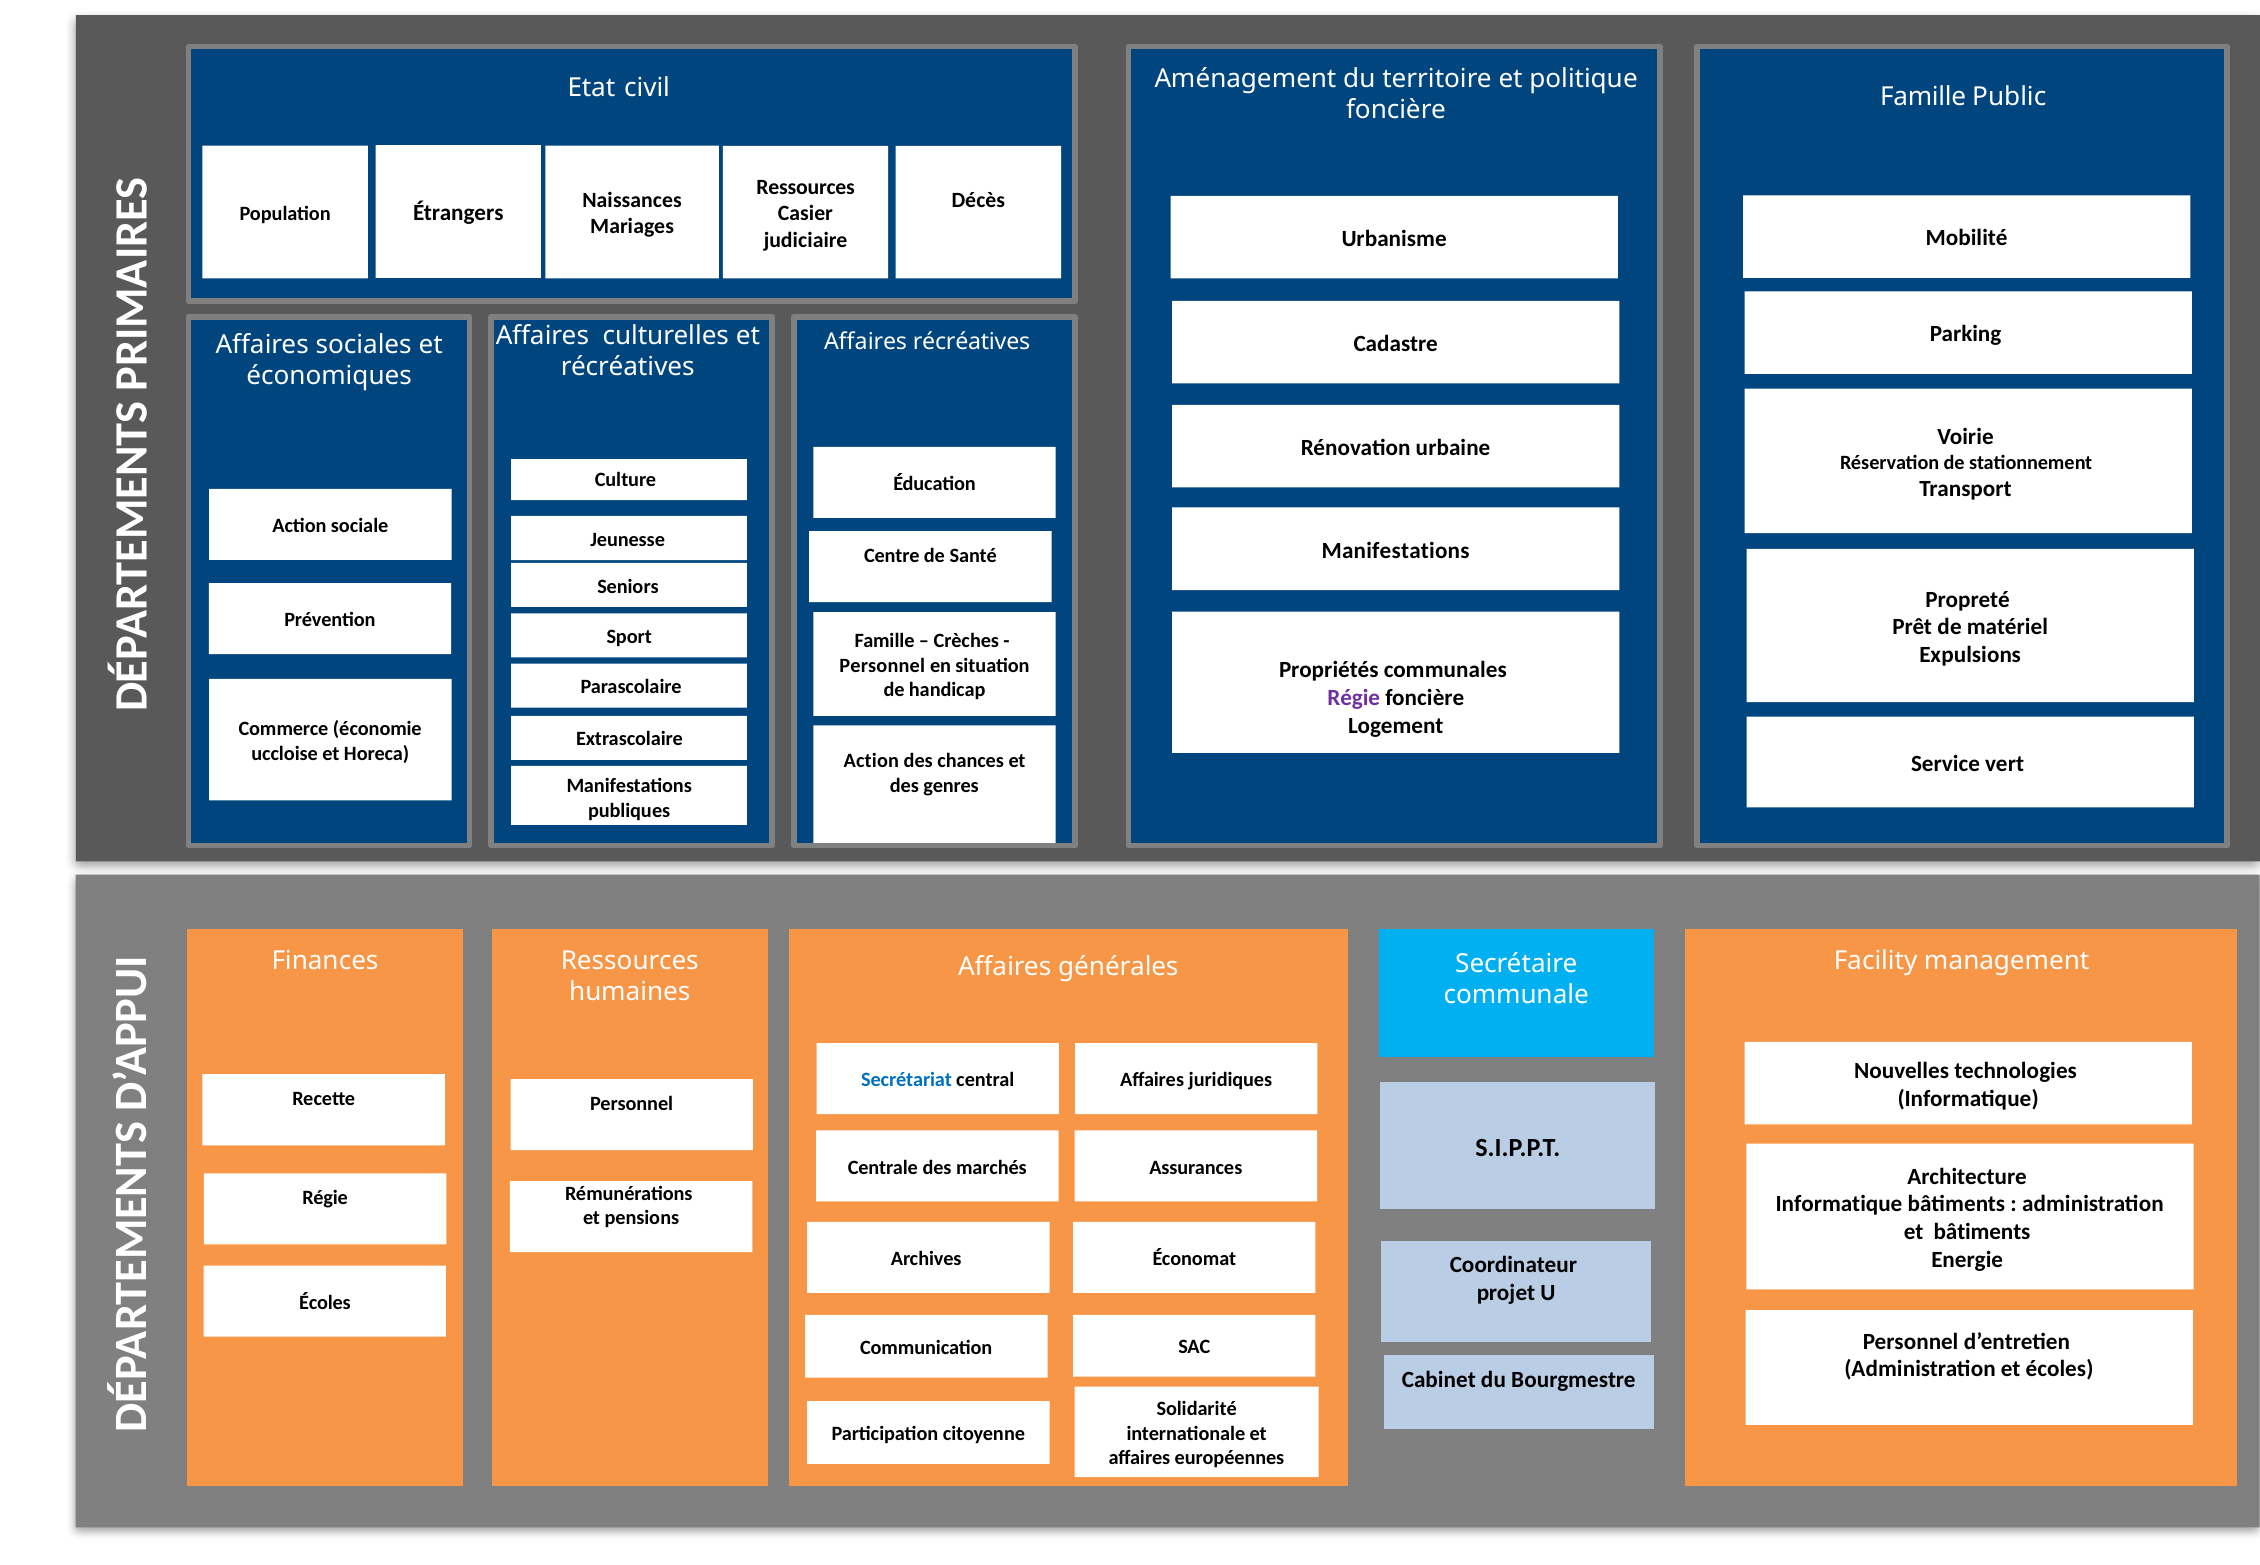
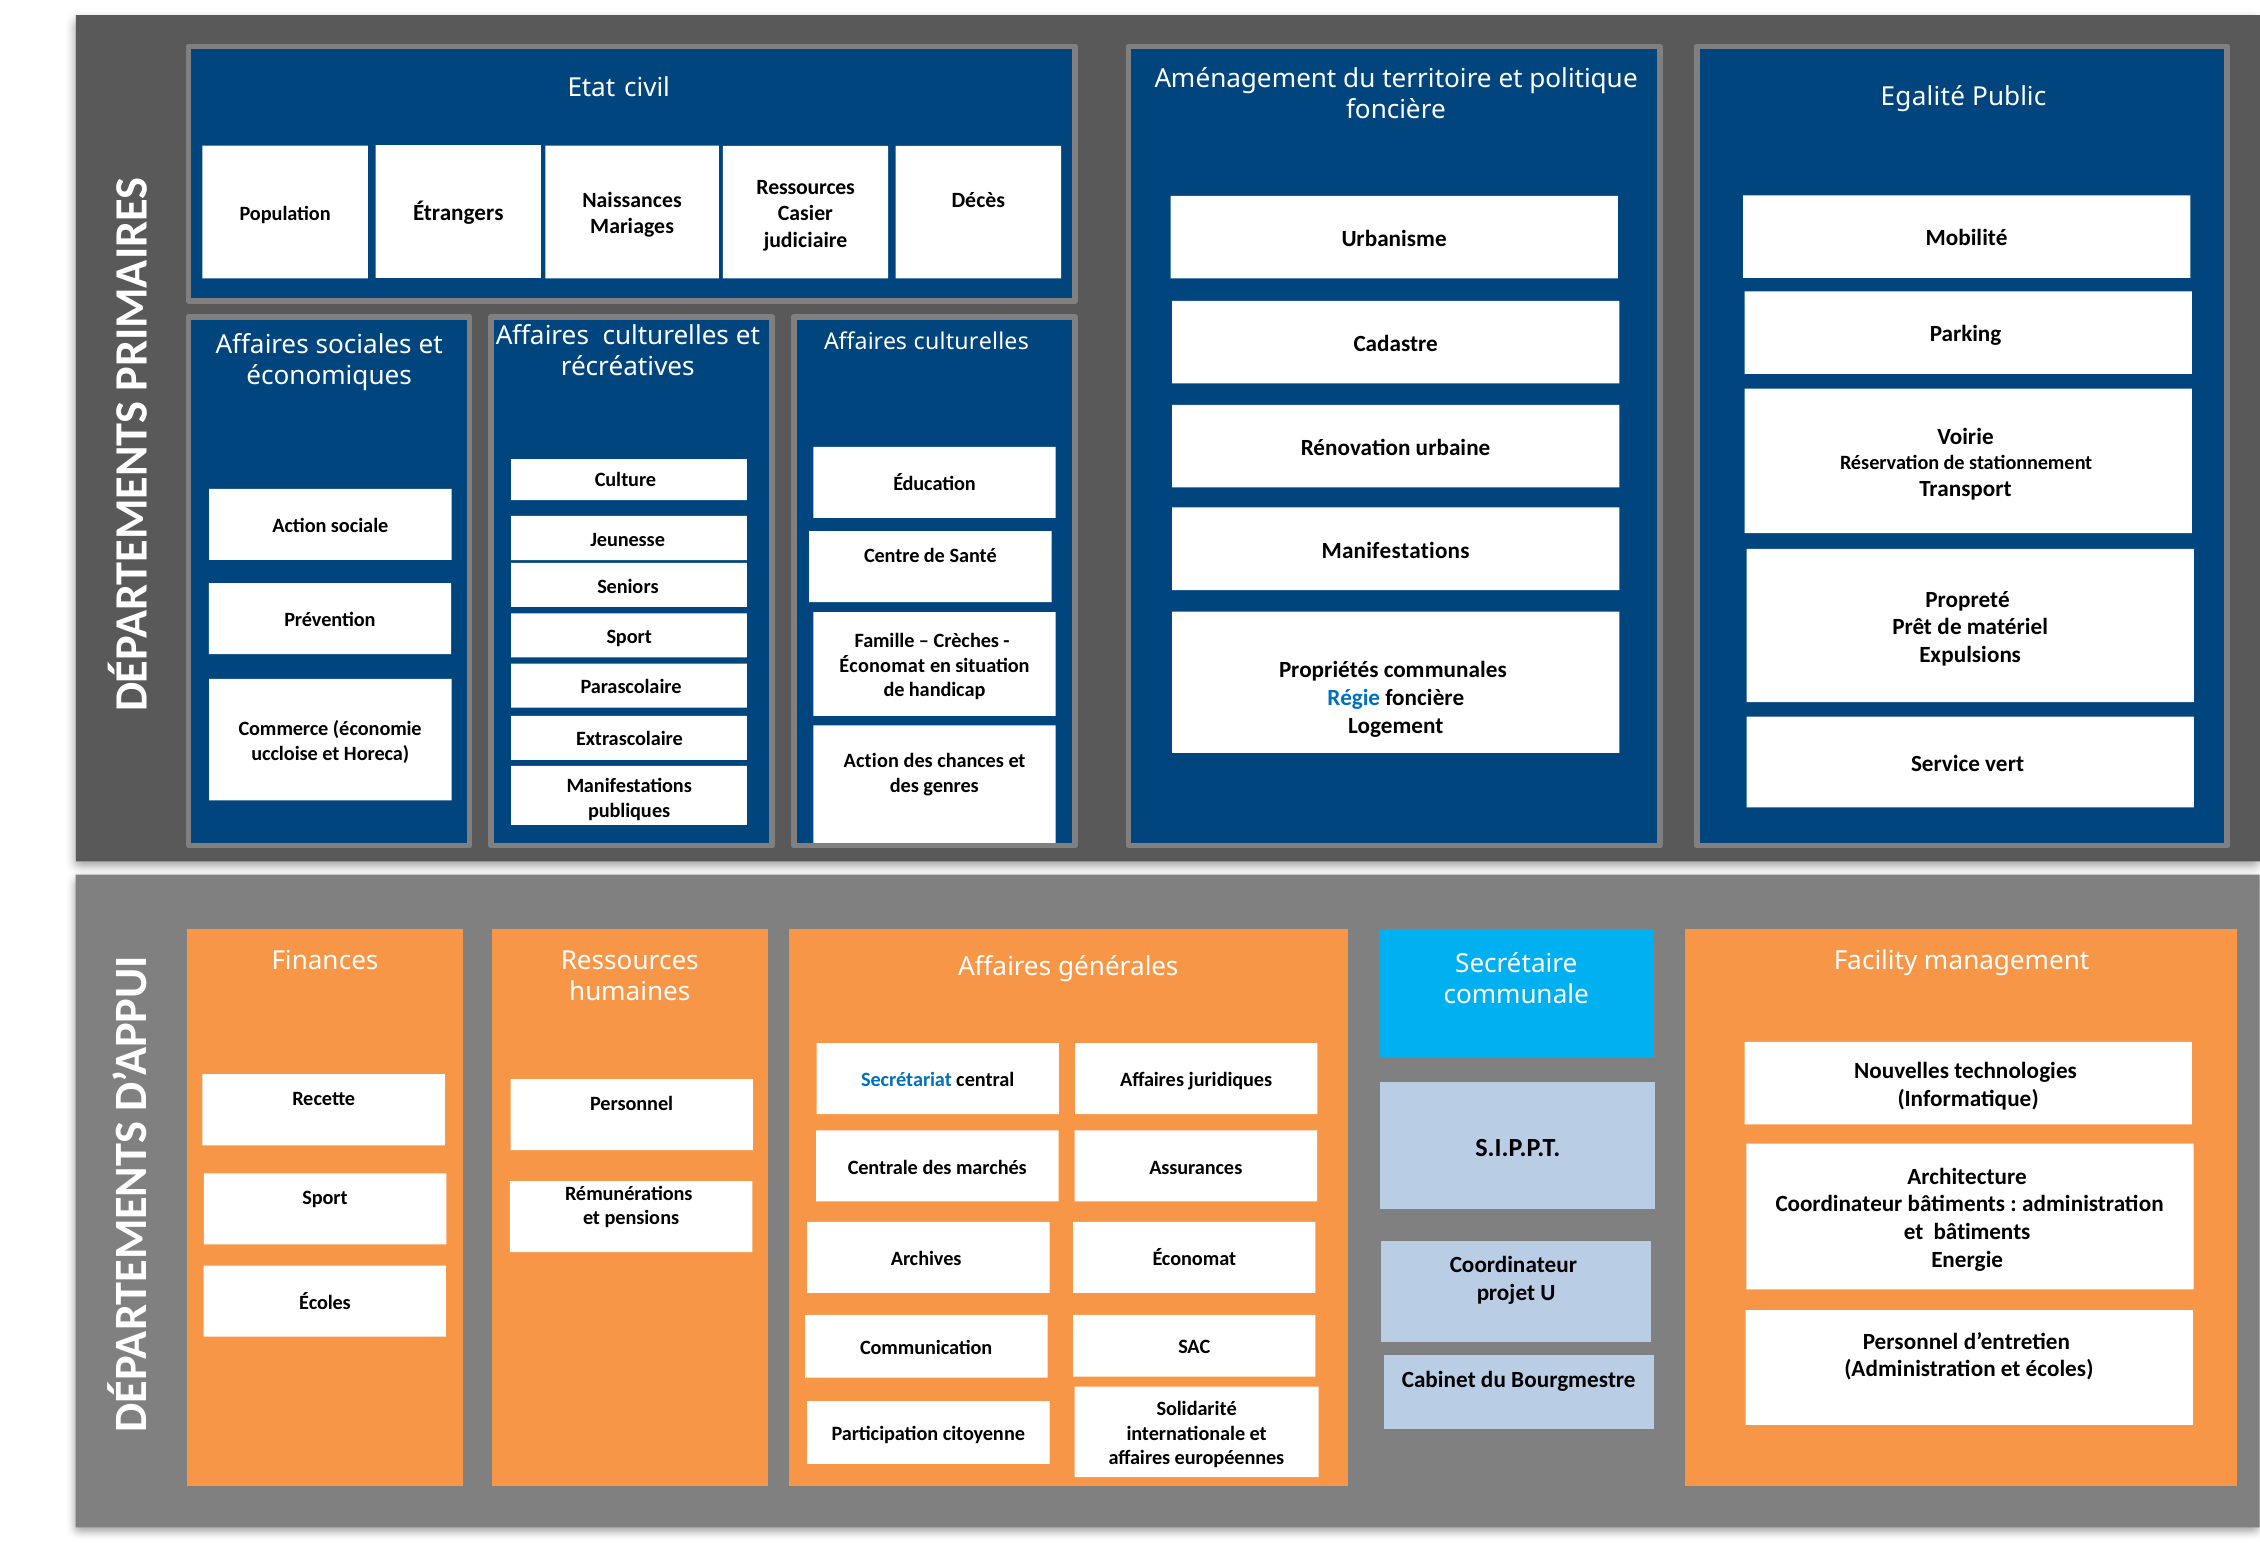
Famille at (1923, 97): Famille -> Egalité
récréatives at (972, 342): récréatives -> culturelles
Personnel at (882, 665): Personnel -> Économat
Régie at (1354, 698) colour: purple -> blue
Régie at (325, 1198): Régie -> Sport
Informatique at (1839, 1204): Informatique -> Coordinateur
